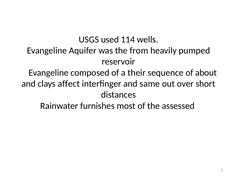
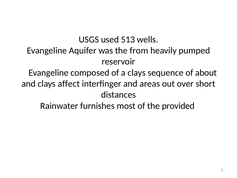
114: 114 -> 513
a their: their -> clays
same: same -> areas
assessed: assessed -> provided
